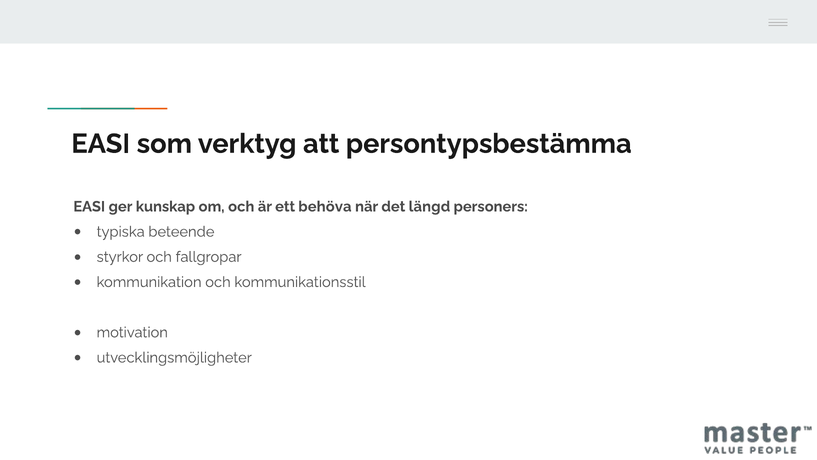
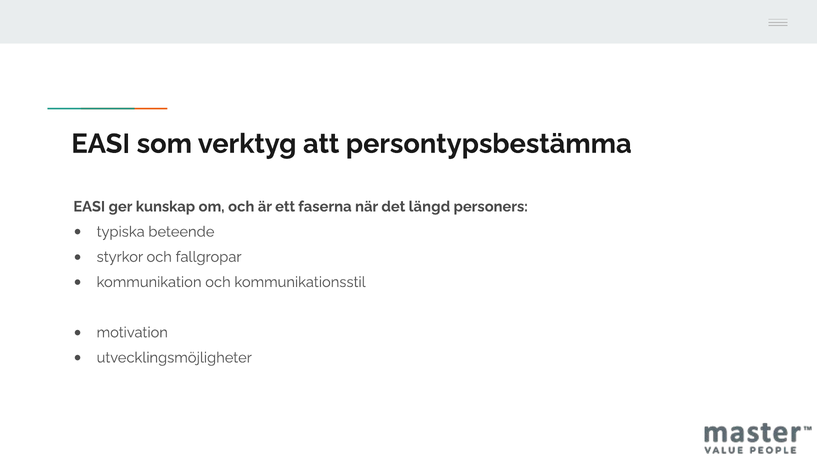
behöva: behöva -> faserna
